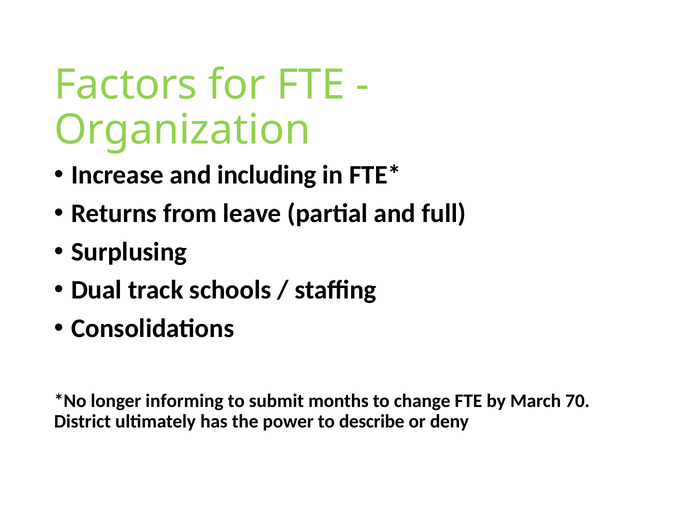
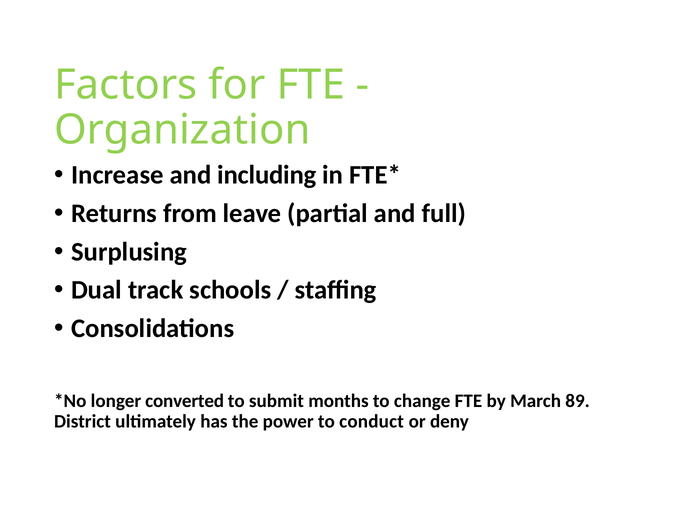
informing: informing -> converted
70: 70 -> 89
describe: describe -> conduct
